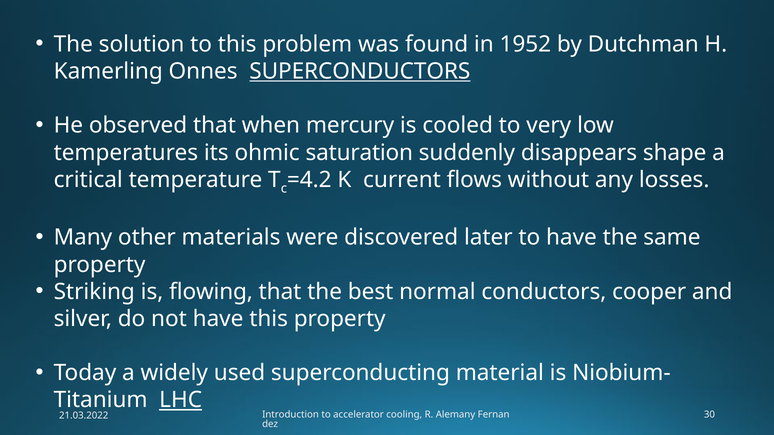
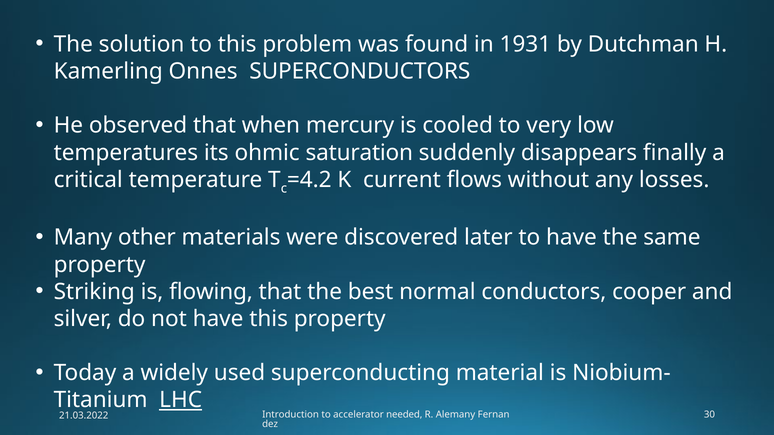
1952: 1952 -> 1931
SUPERCONDUCTORS underline: present -> none
shape: shape -> finally
cooling: cooling -> needed
